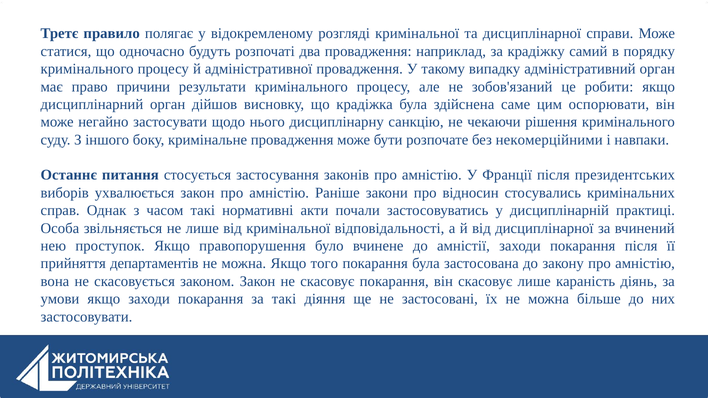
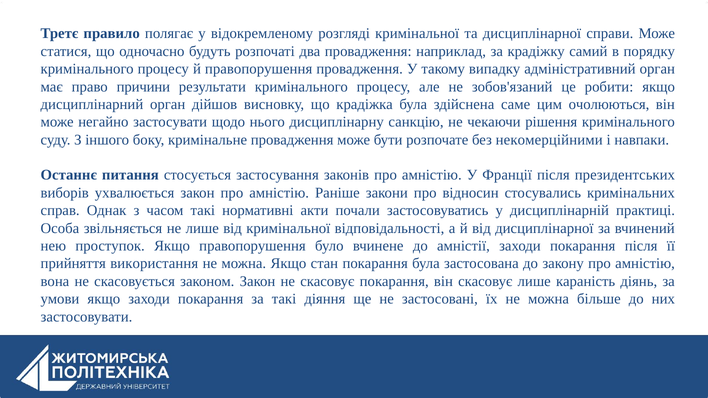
й адміністративної: адміністративної -> правопорушення
оспорювати: оспорювати -> очолюються
департаментів: департаментів -> використання
того: того -> стан
